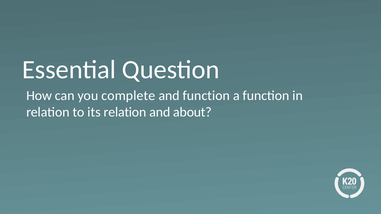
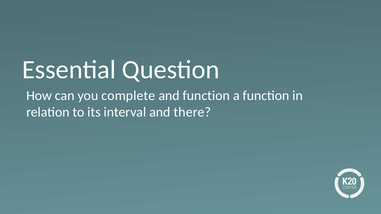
its relation: relation -> interval
about: about -> there
